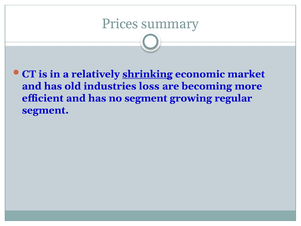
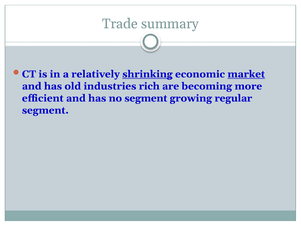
Prices: Prices -> Trade
market underline: none -> present
loss: loss -> rich
